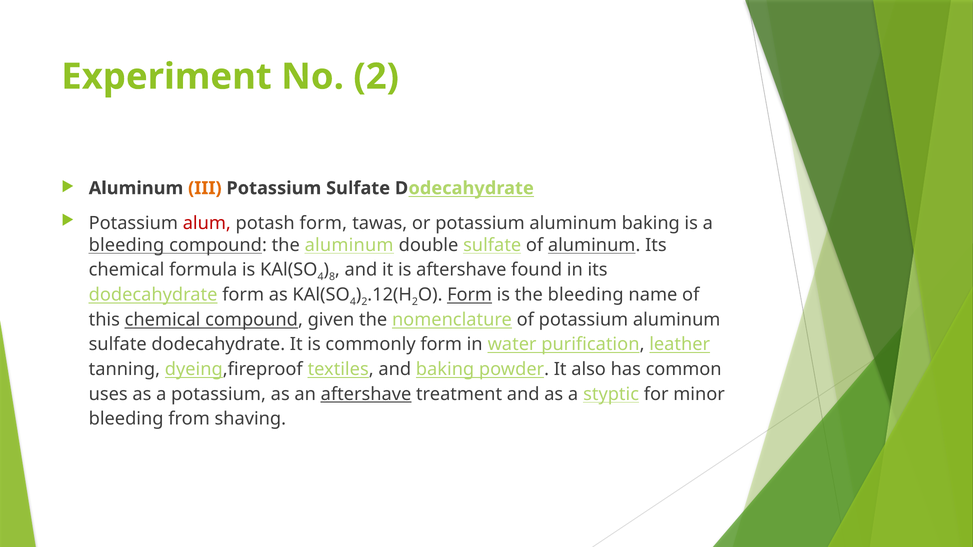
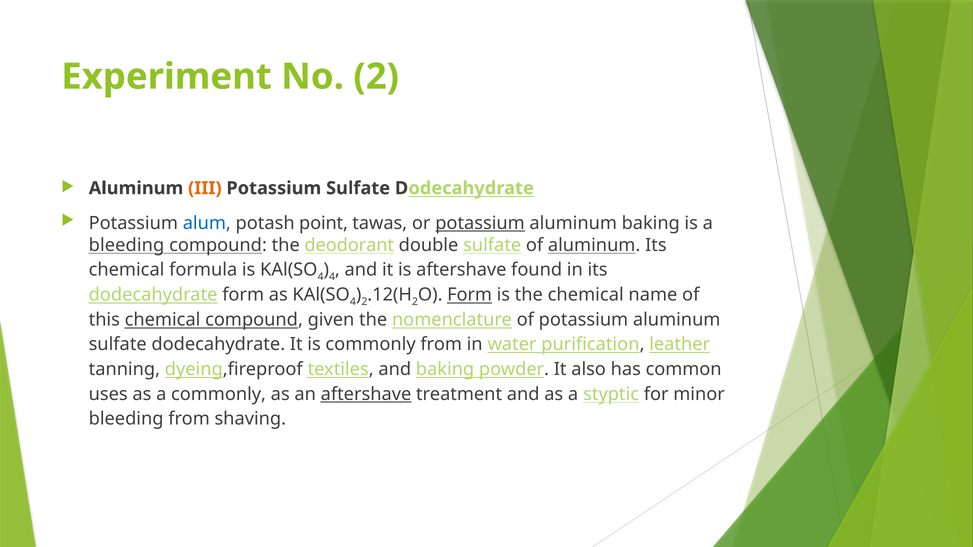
alum colour: red -> blue
potash form: form -> point
potassium at (480, 223) underline: none -> present
the aluminum: aluminum -> deodorant
8 at (332, 277): 8 -> 4
the bleeding: bleeding -> chemical
commonly form: form -> from
a potassium: potassium -> commonly
